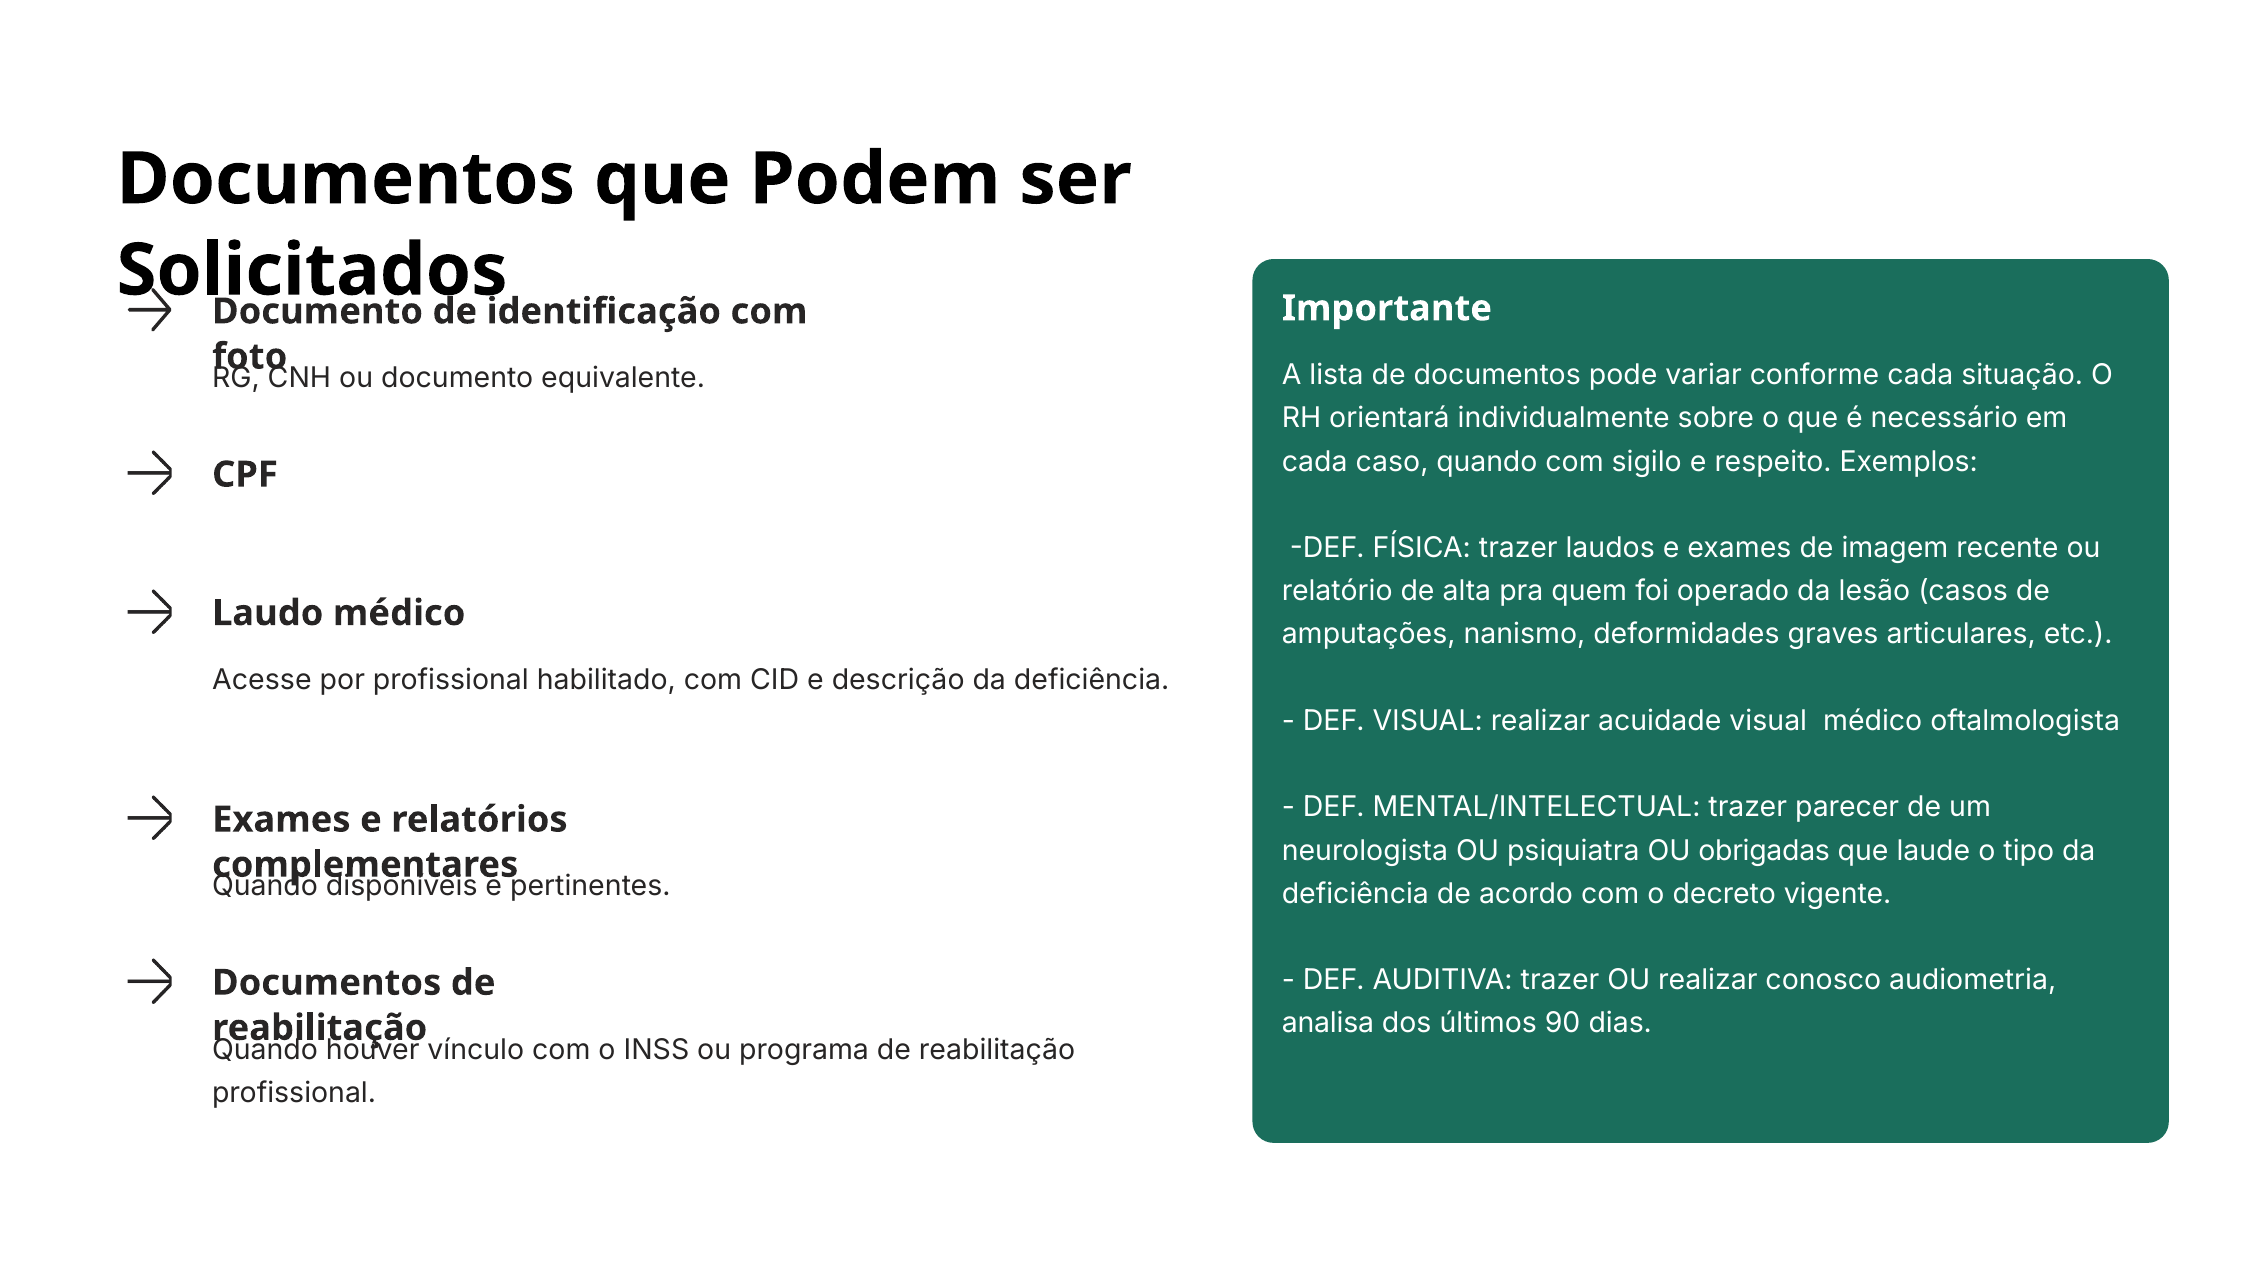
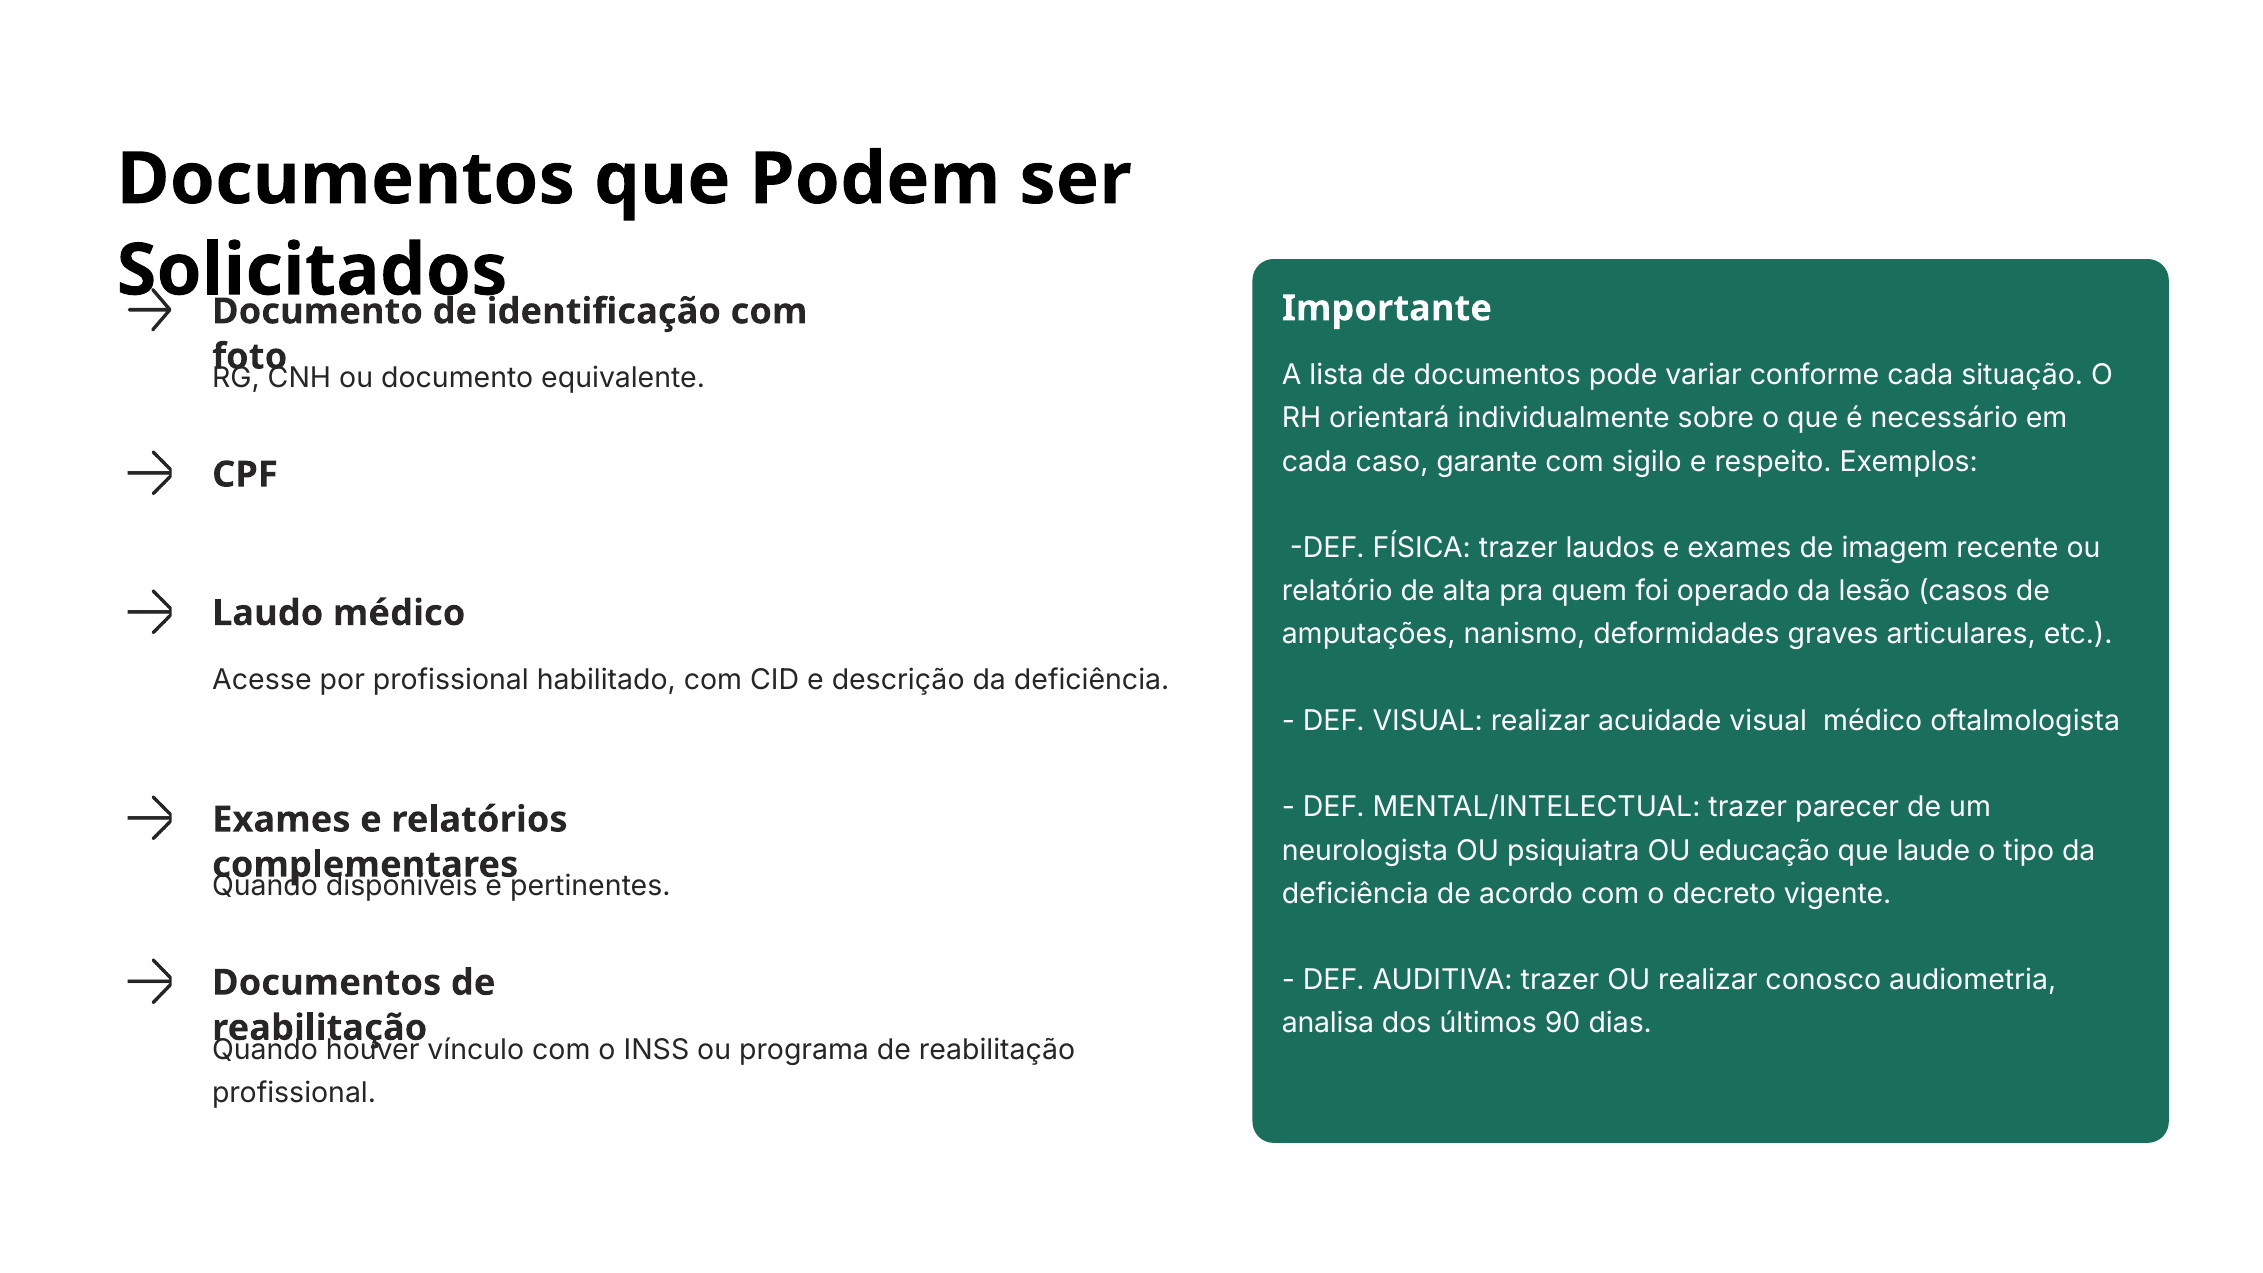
caso quando: quando -> garante
obrigadas: obrigadas -> educação
